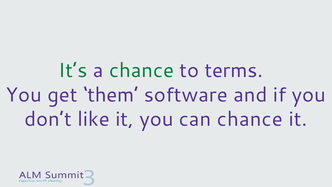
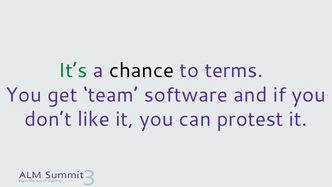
chance at (142, 70) colour: green -> black
them: them -> team
can chance: chance -> protest
